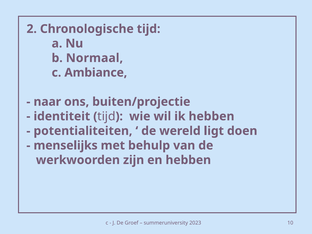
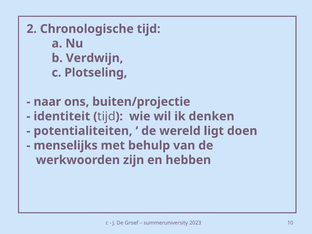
Normaal: Normaal -> Verdwijn
Ambiance: Ambiance -> Plotseling
ik hebben: hebben -> denken
